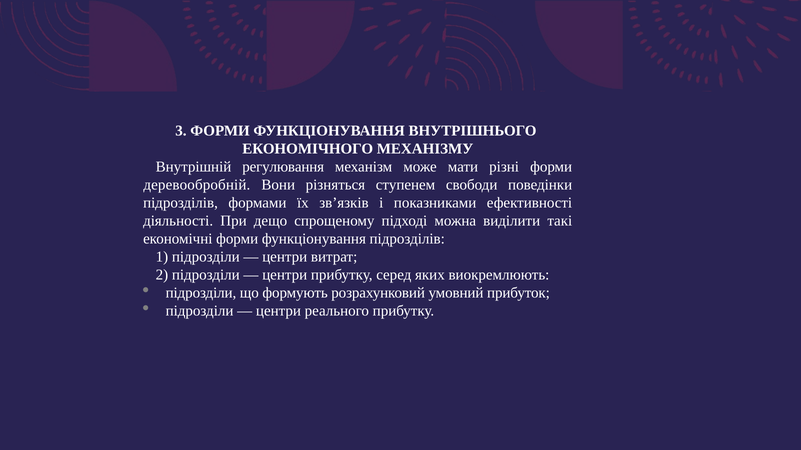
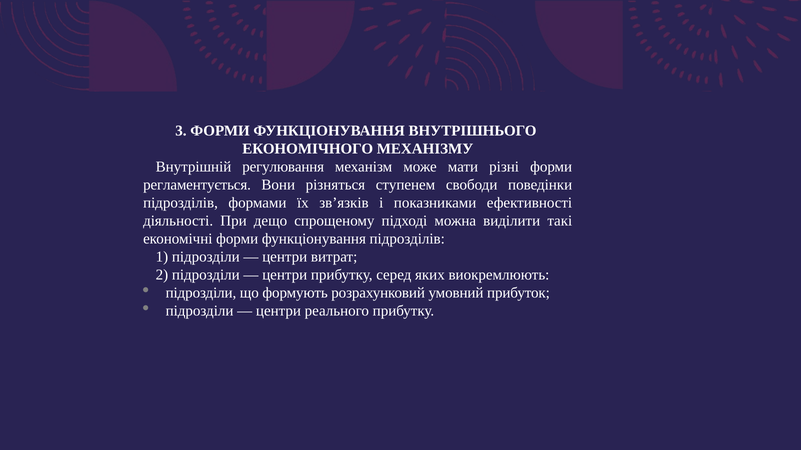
деревообробній: деревообробній -> регламентується
